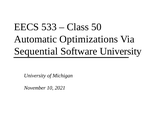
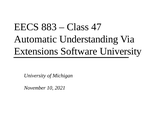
533: 533 -> 883
50: 50 -> 47
Optimizations: Optimizations -> Understanding
Sequential: Sequential -> Extensions
